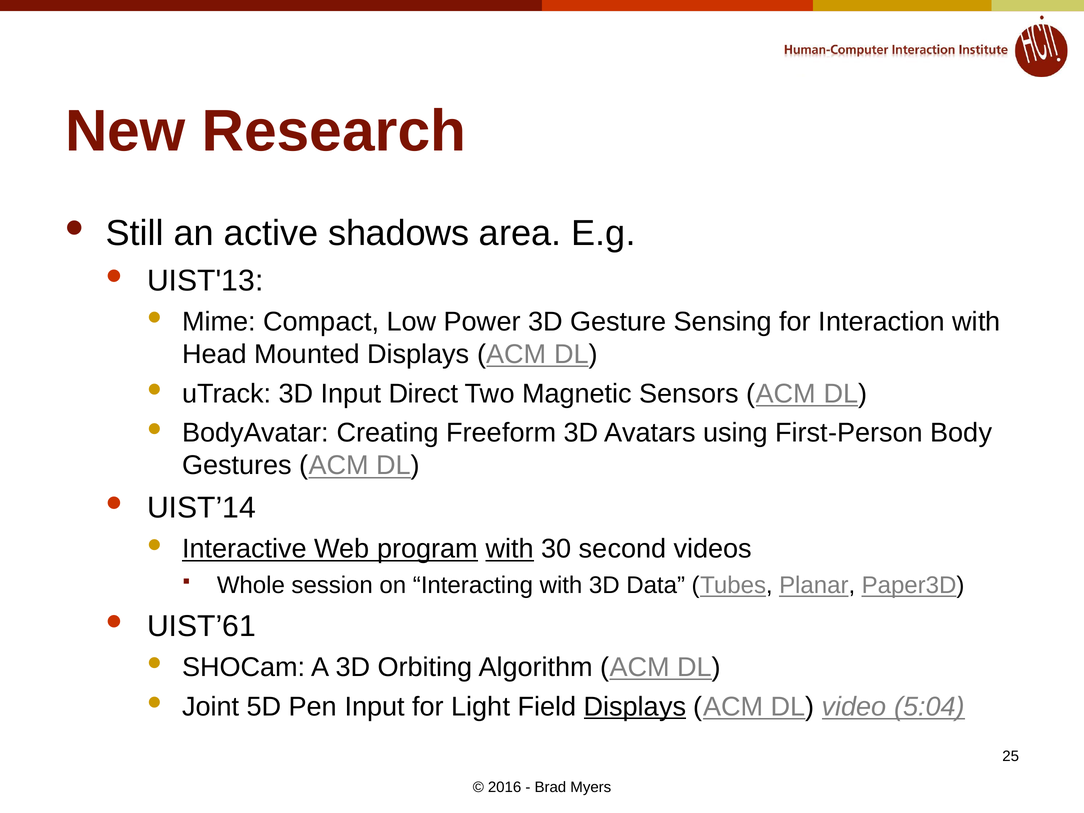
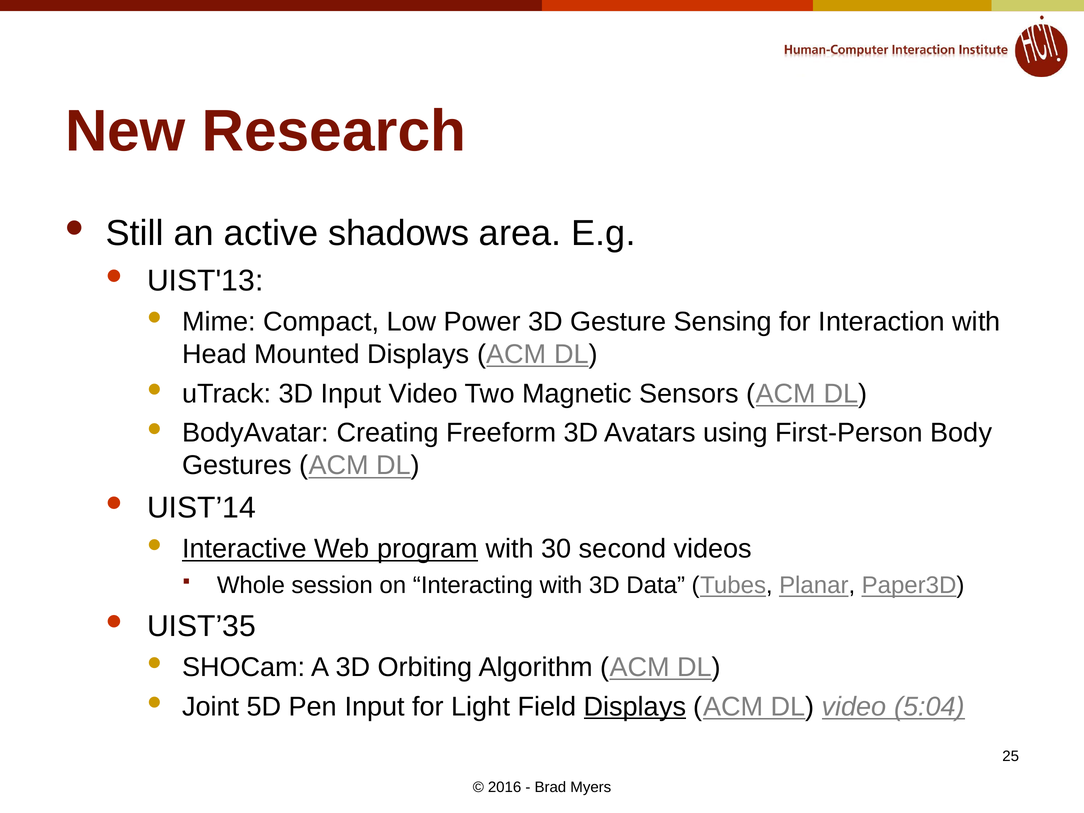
Input Direct: Direct -> Video
with at (510, 549) underline: present -> none
UIST’61: UIST’61 -> UIST’35
